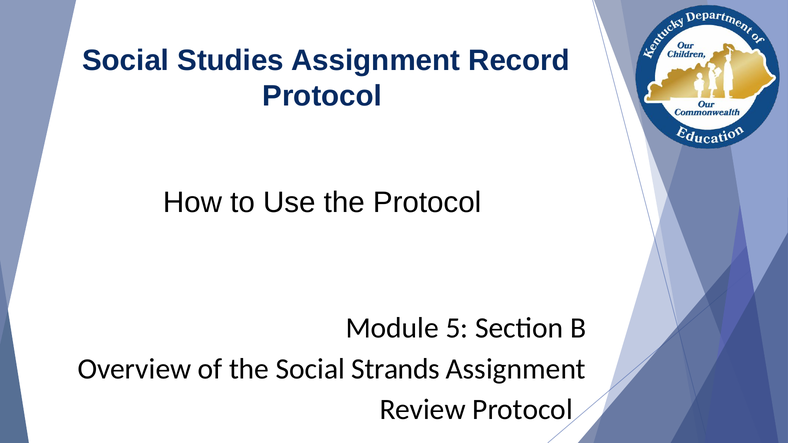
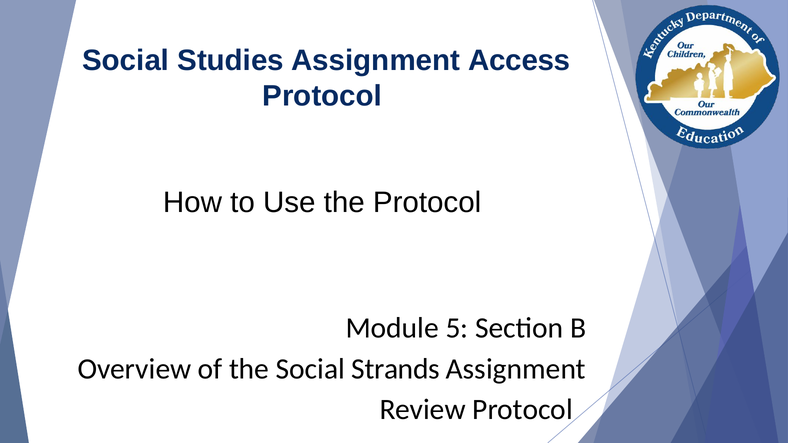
Record: Record -> Access
